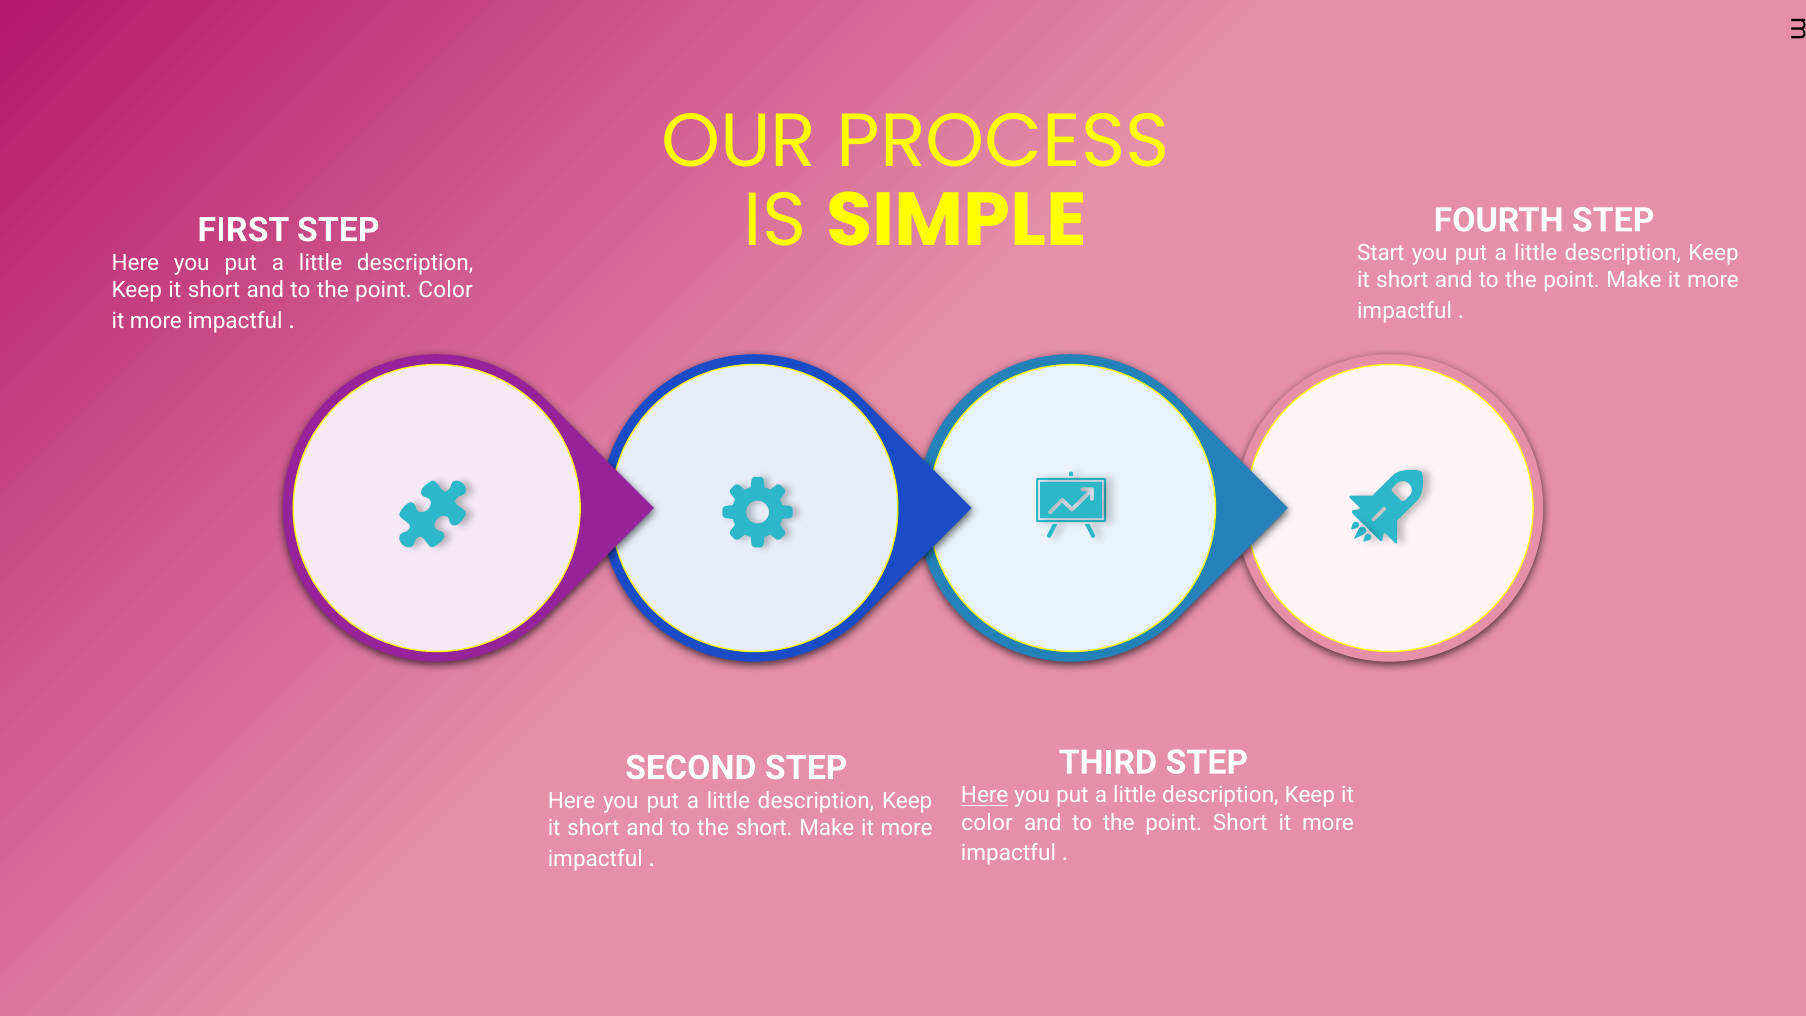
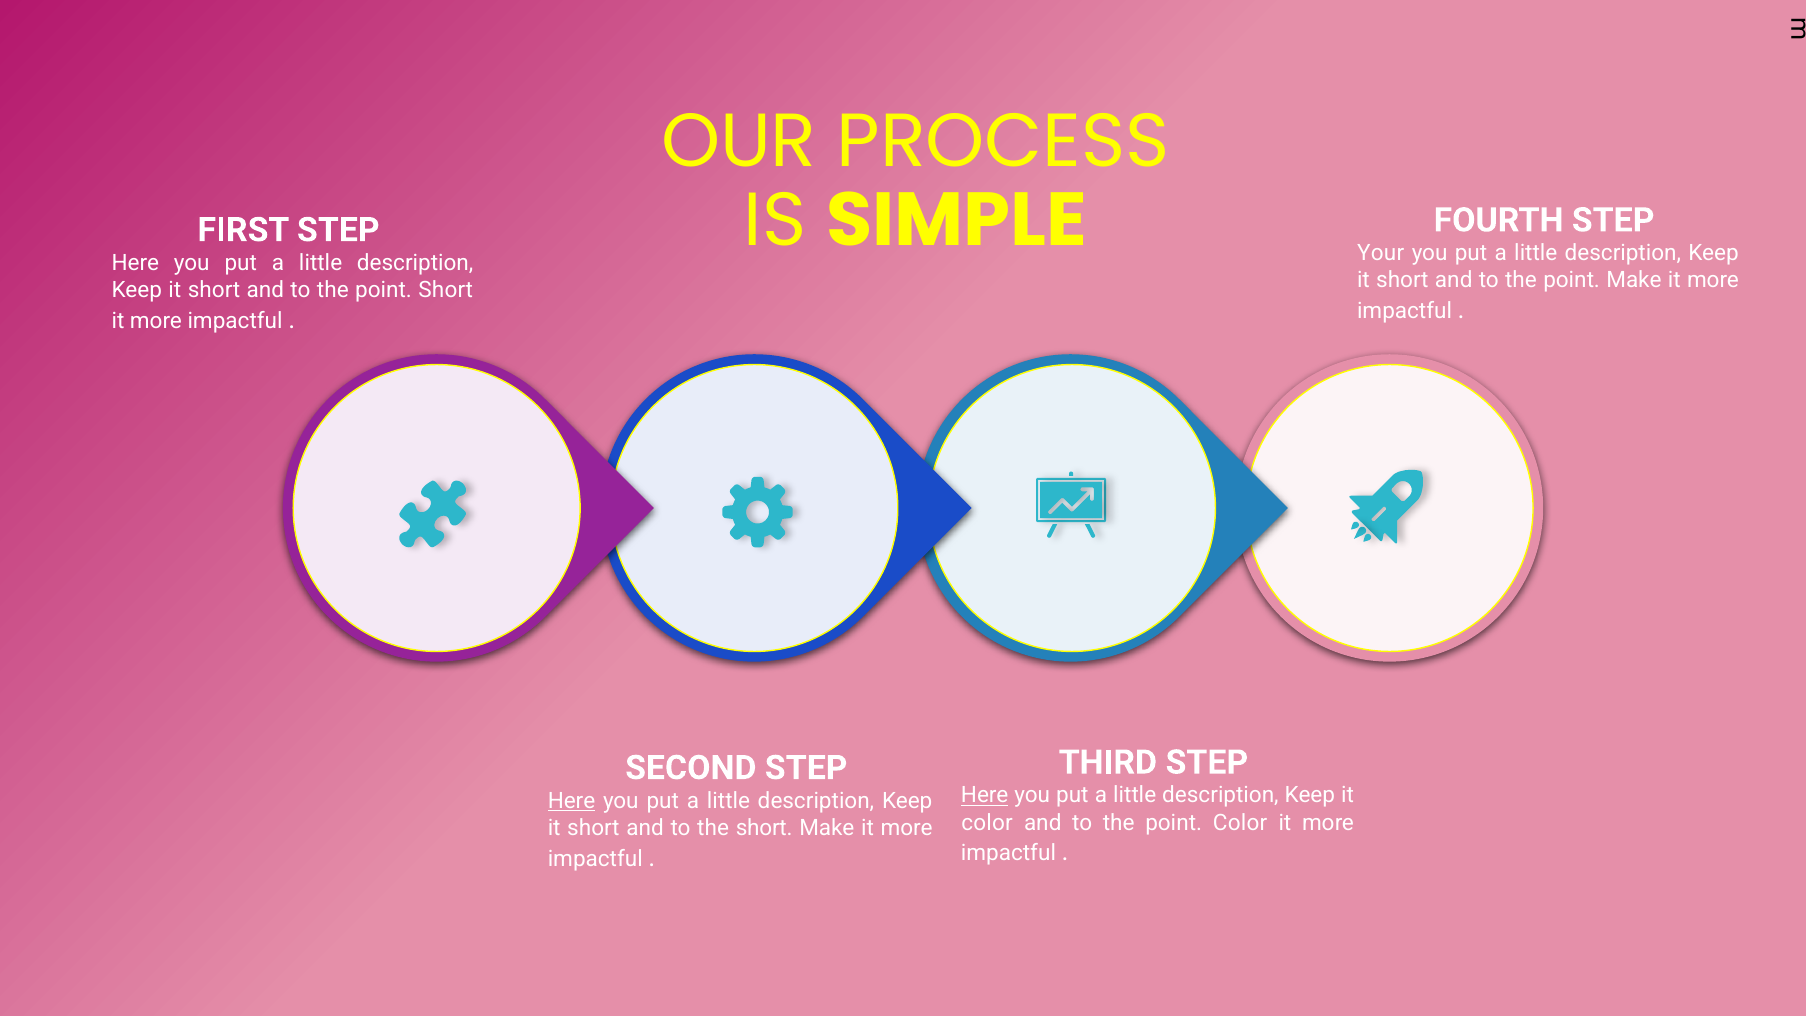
Start: Start -> Your
point Color: Color -> Short
Here at (571, 801) underline: none -> present
point Short: Short -> Color
